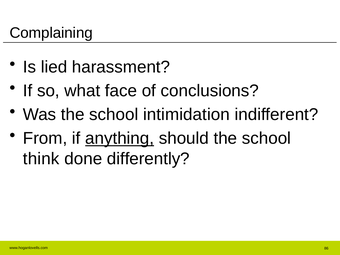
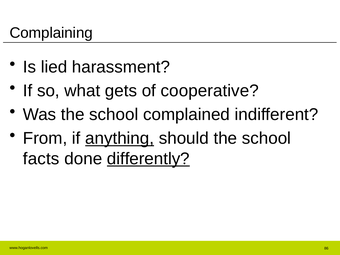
face: face -> gets
conclusions: conclusions -> cooperative
intimidation: intimidation -> complained
think: think -> facts
differently underline: none -> present
